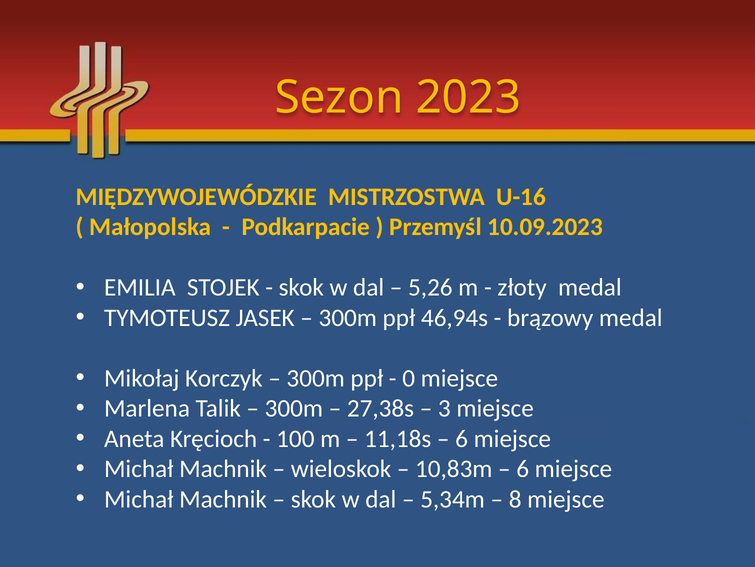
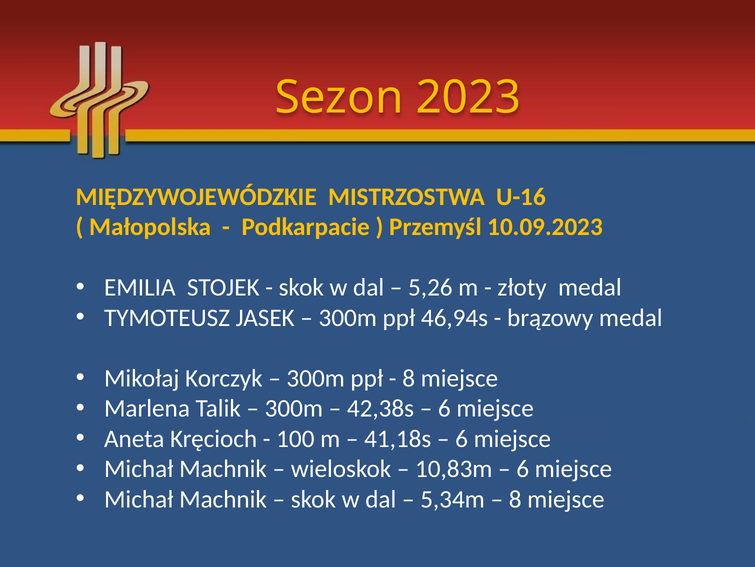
0 at (409, 378): 0 -> 8
27,38s: 27,38s -> 42,38s
3 at (444, 408): 3 -> 6
11,18s: 11,18s -> 41,18s
